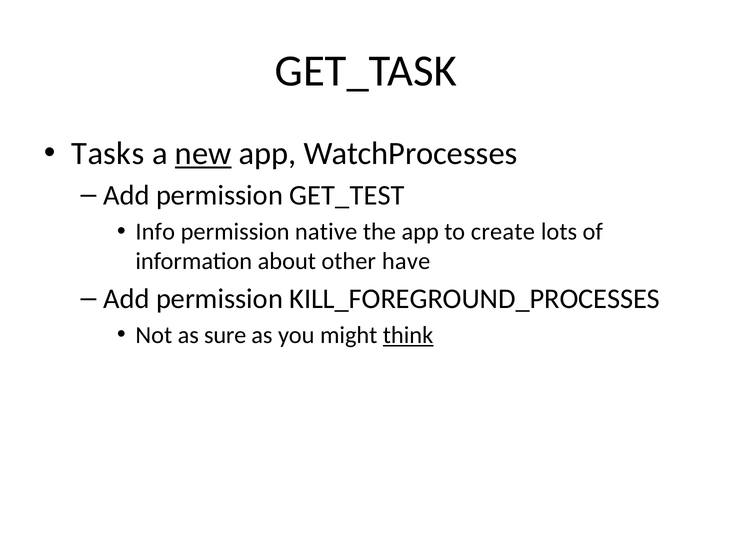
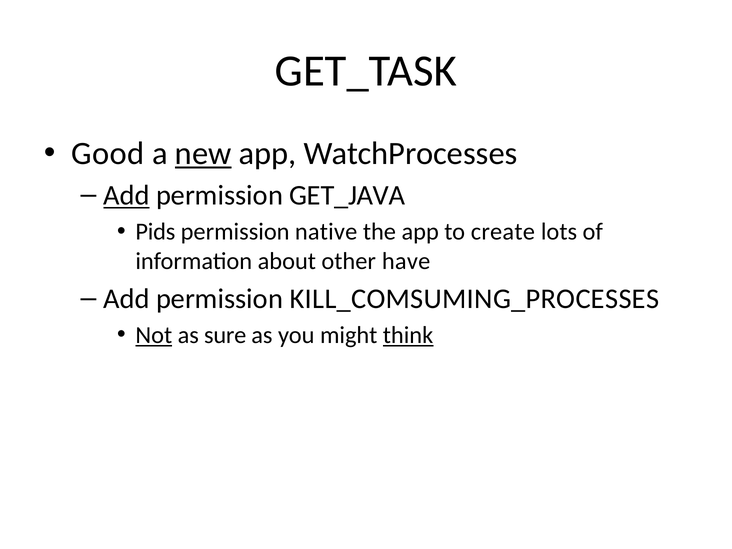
Tasks: Tasks -> Good
Add at (127, 196) underline: none -> present
GET_TEST: GET_TEST -> GET_JAVA
Info: Info -> Pids
KILL_FOREGROUND_PROCESSES: KILL_FOREGROUND_PROCESSES -> KILL_COMSUMING_PROCESSES
Not underline: none -> present
